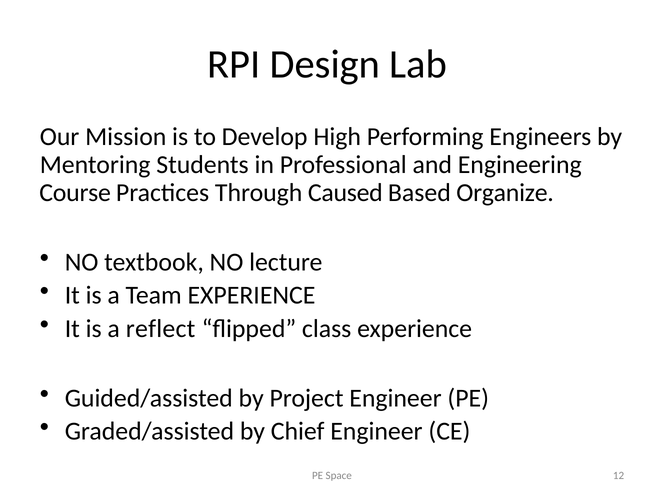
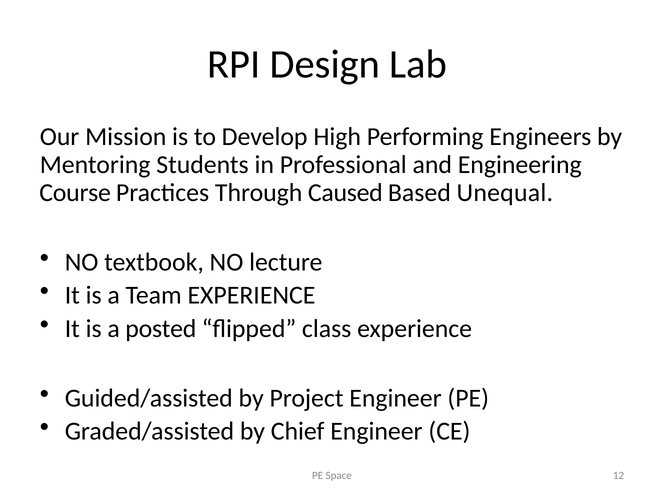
Organize: Organize -> Unequal
reflect: reflect -> posted
